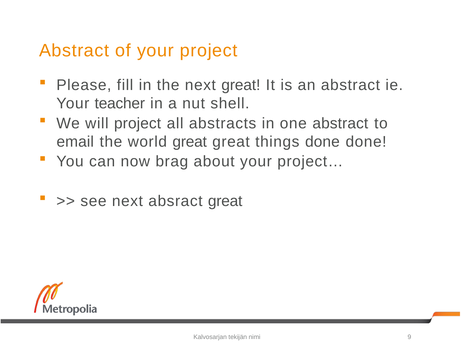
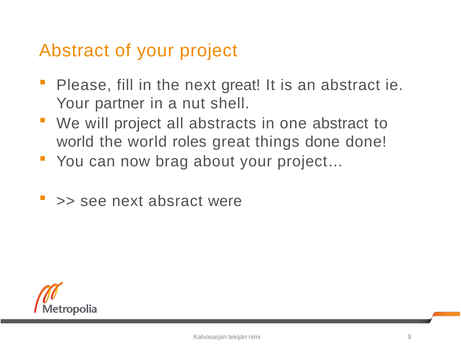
teacher: teacher -> partner
email at (75, 142): email -> world
world great: great -> roles
absract great: great -> were
